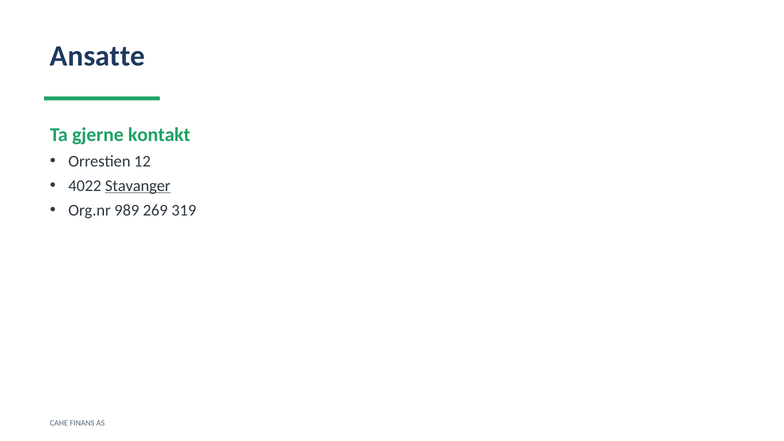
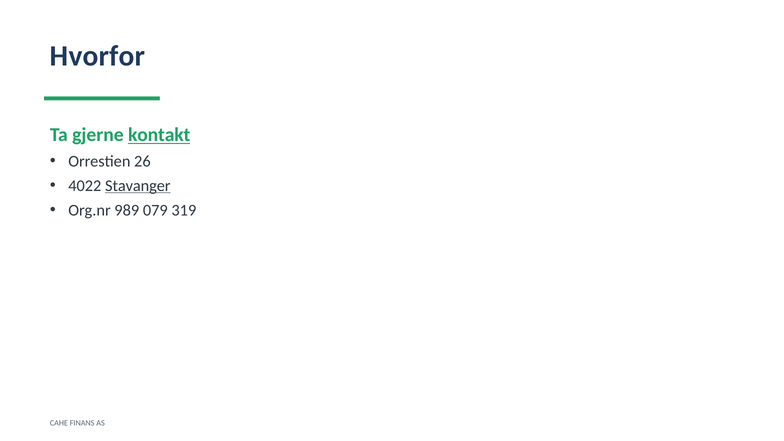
Ansatte: Ansatte -> Hvorfor
kontakt underline: none -> present
12: 12 -> 26
269: 269 -> 079
